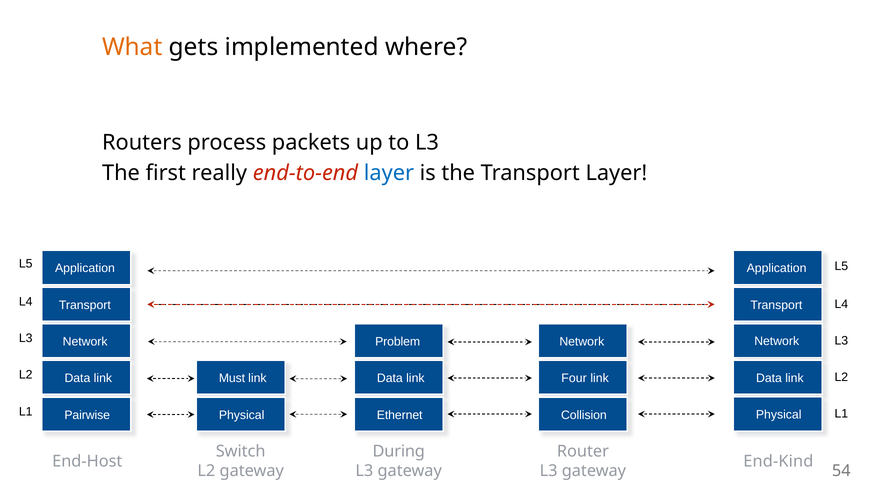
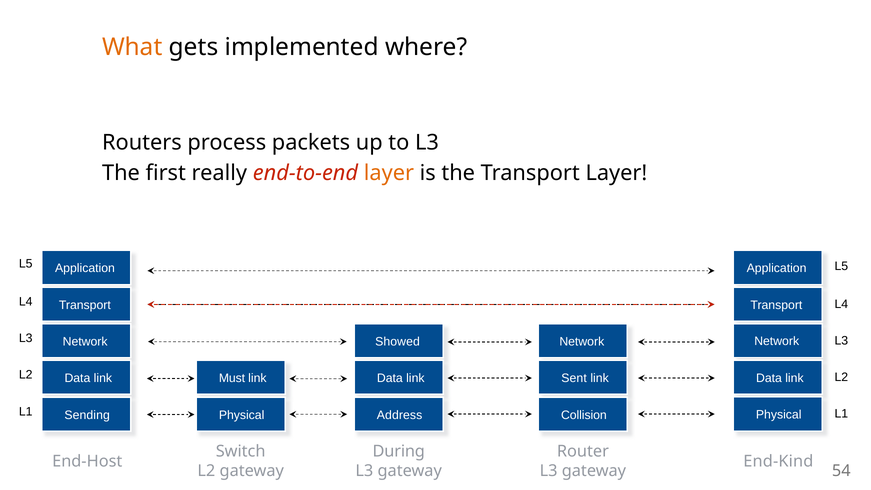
layer at (389, 173) colour: blue -> orange
Problem: Problem -> Showed
Four: Four -> Sent
Pairwise: Pairwise -> Sending
Ethernet: Ethernet -> Address
